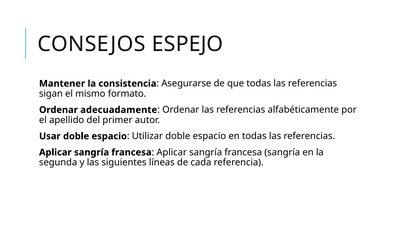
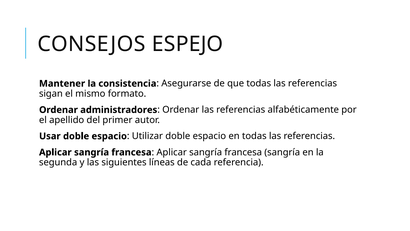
adecuadamente: adecuadamente -> administradores
